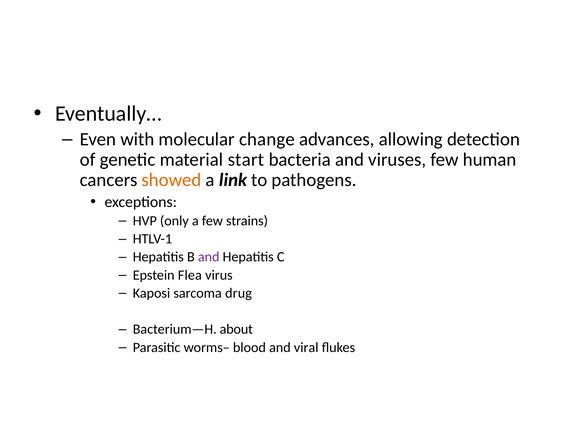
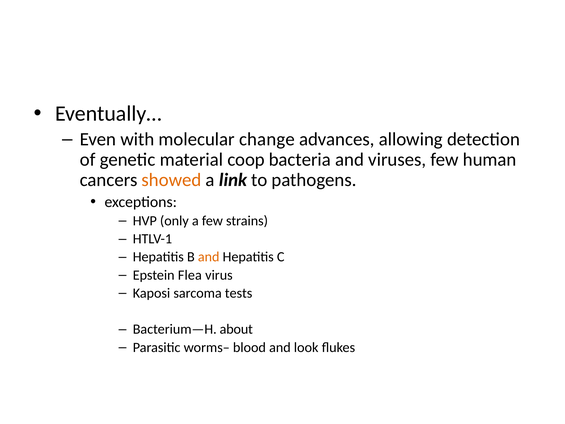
start: start -> coop
and at (209, 257) colour: purple -> orange
drug: drug -> tests
viral: viral -> look
